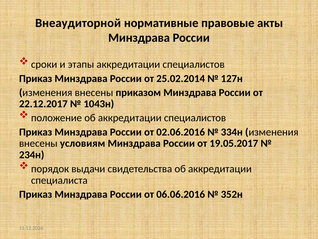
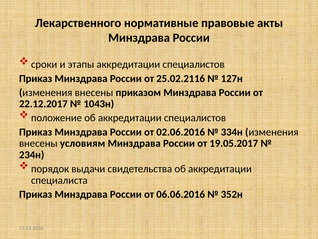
Внеаудиторной: Внеаудиторной -> Лекарственного
25.02.2014: 25.02.2014 -> 25.02.2116
